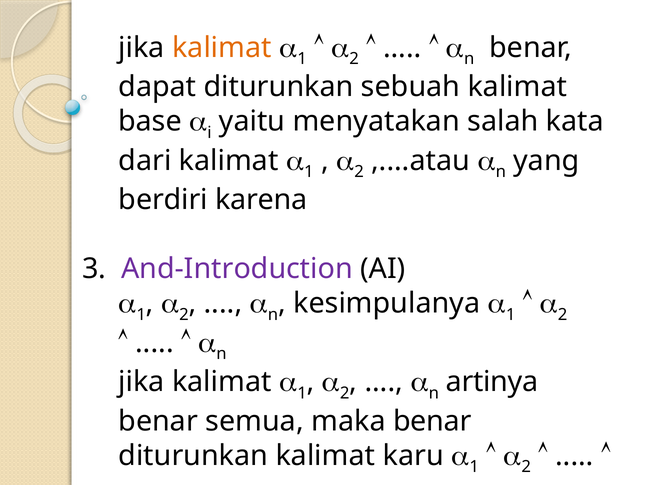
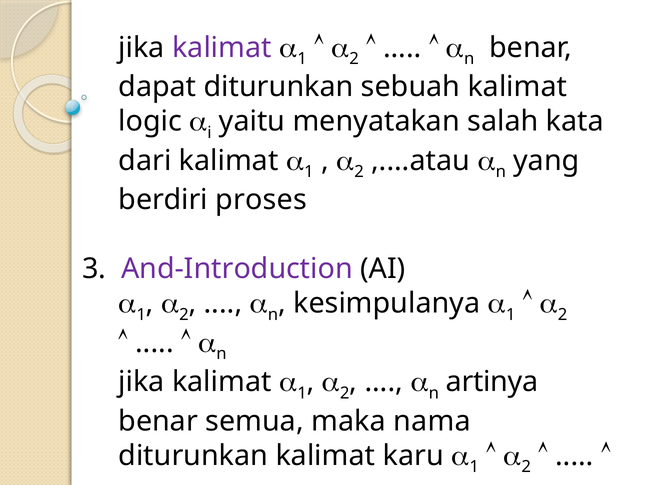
kalimat at (222, 48) colour: orange -> purple
base: base -> logic
karena: karena -> proses
maka benar: benar -> nama
